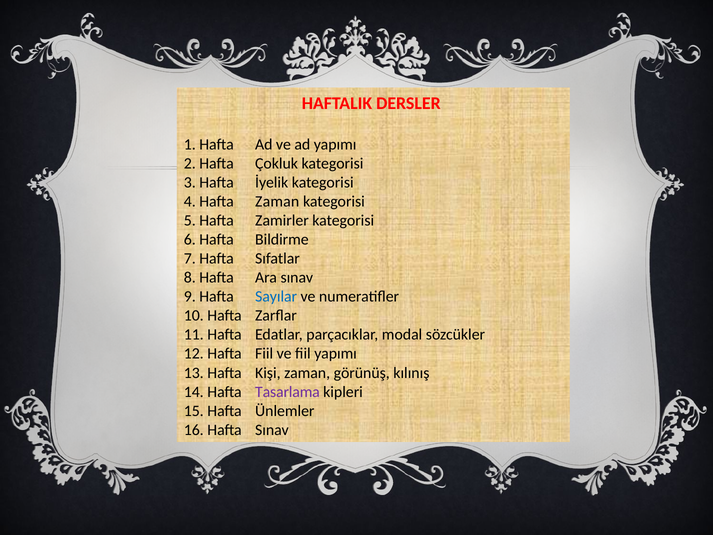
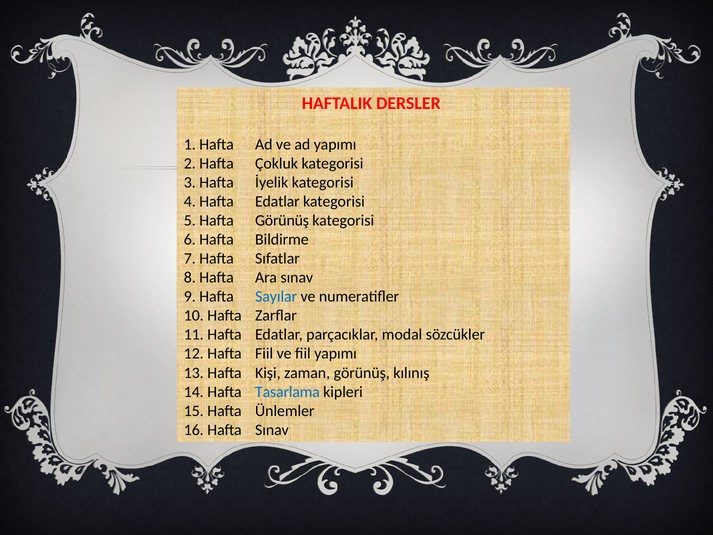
4 Hafta Zaman: Zaman -> Edatlar
Hafta Zamirler: Zamirler -> Görünüş
Tasarlama colour: purple -> blue
